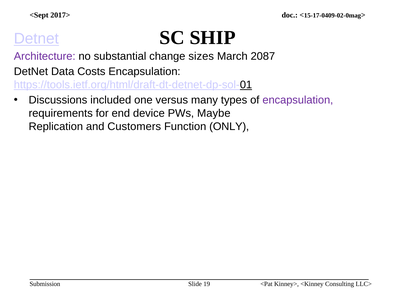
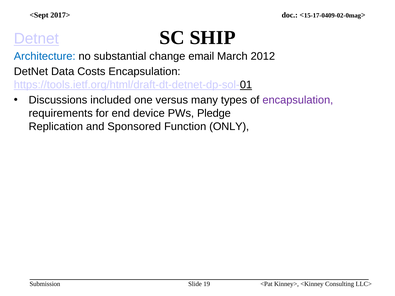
Architecture colour: purple -> blue
sizes: sizes -> email
2087: 2087 -> 2012
Maybe: Maybe -> Pledge
Customers: Customers -> Sponsored
